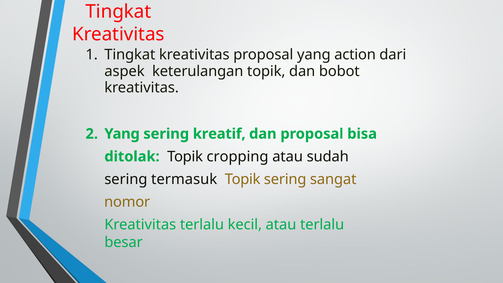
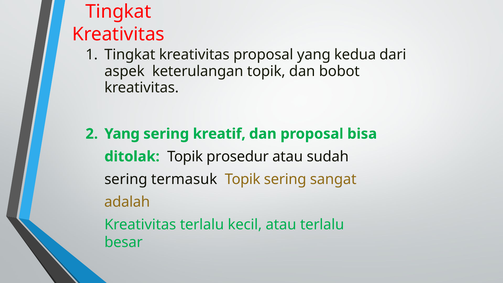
action: action -> kedua
cropping: cropping -> prosedur
nomor: nomor -> adalah
